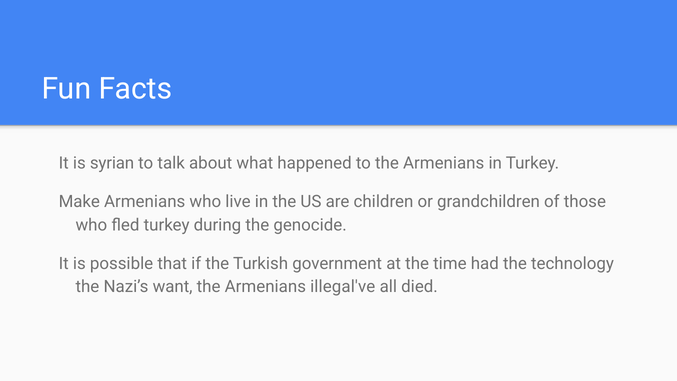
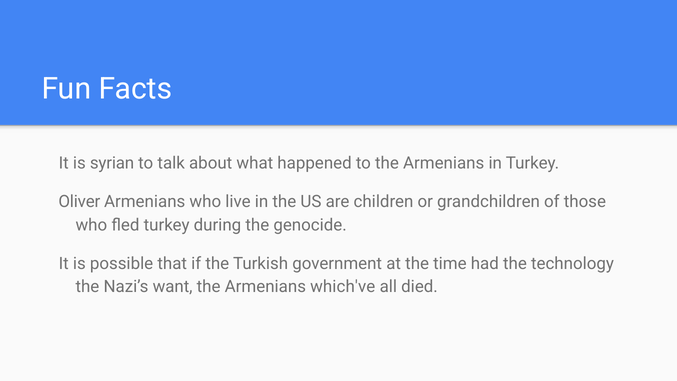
Make: Make -> Oliver
illegal've: illegal've -> which've
